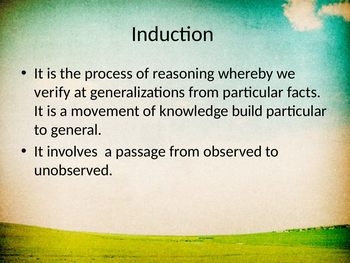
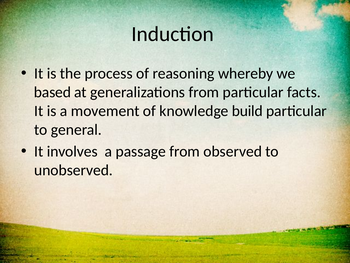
verify: verify -> based
